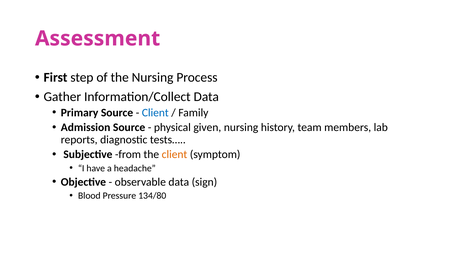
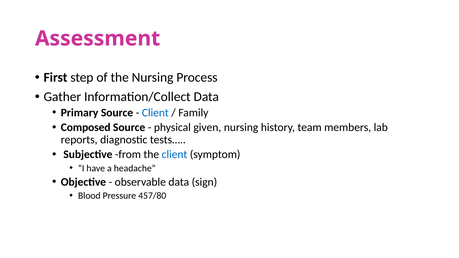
Admission: Admission -> Composed
client at (174, 155) colour: orange -> blue
134/80: 134/80 -> 457/80
